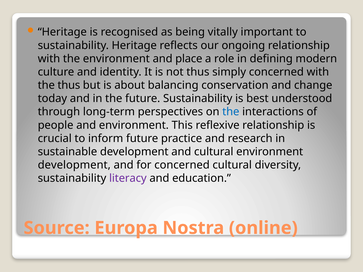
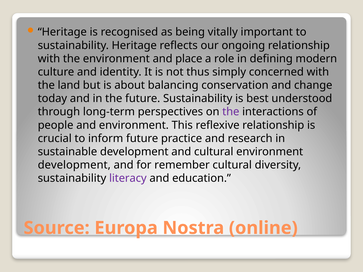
the thus: thus -> land
the at (231, 112) colour: blue -> purple
for concerned: concerned -> remember
